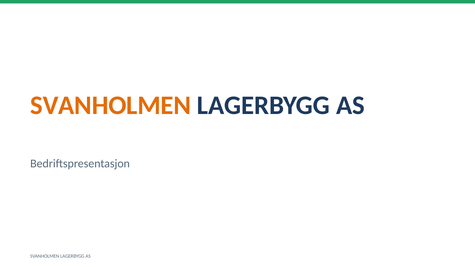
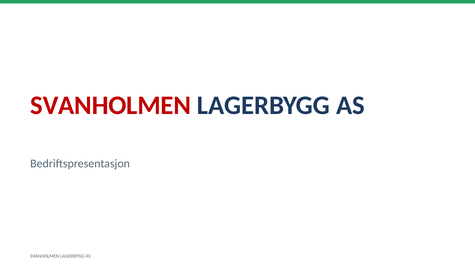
SVANHOLMEN at (111, 105) colour: orange -> red
